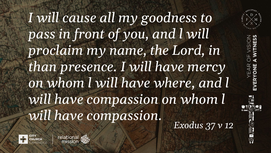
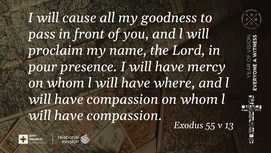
than: than -> pour
37: 37 -> 55
12: 12 -> 13
